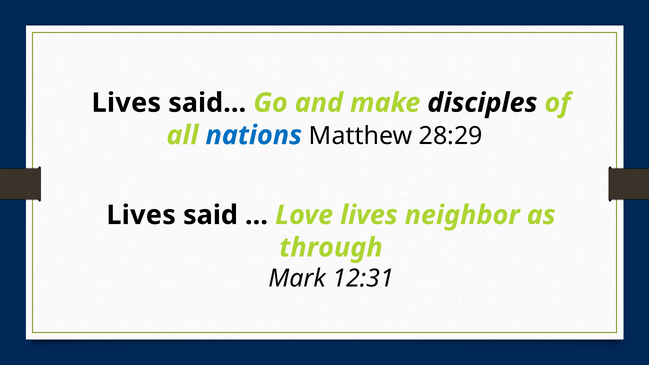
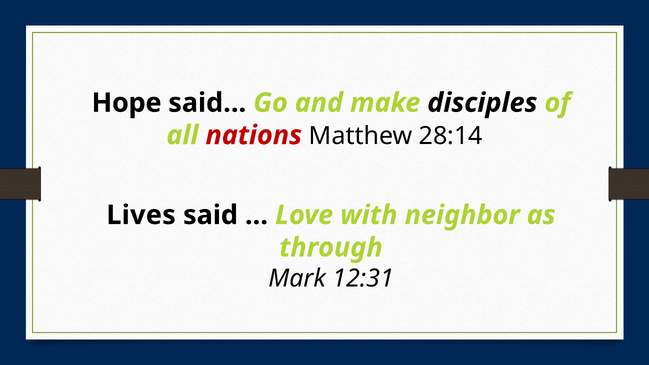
Lives at (126, 103): Lives -> Hope
nations colour: blue -> red
28:29: 28:29 -> 28:14
Love lives: lives -> with
